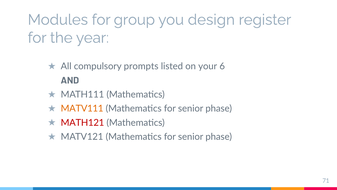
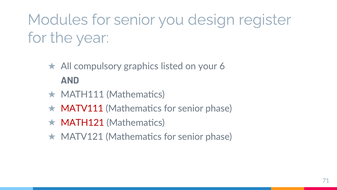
Modules for group: group -> senior
prompts: prompts -> graphics
MATV111 colour: orange -> red
